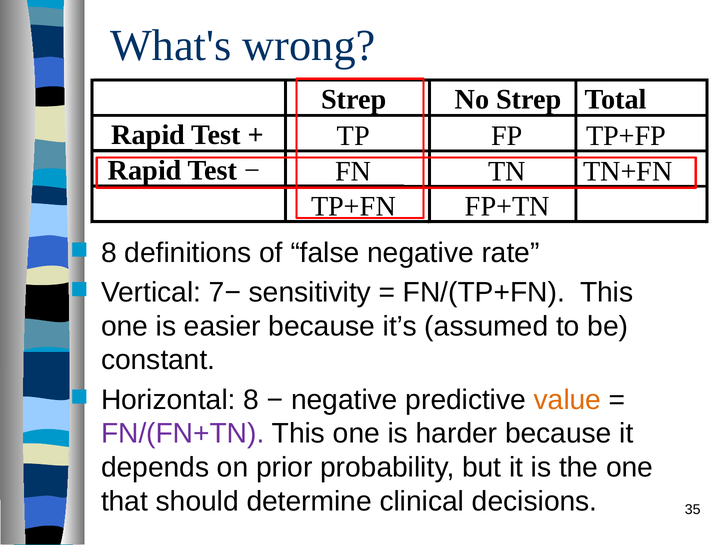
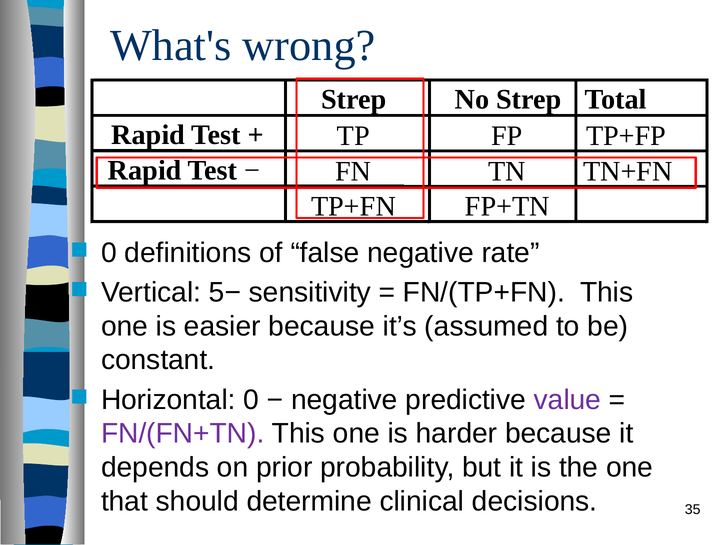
8 at (109, 252): 8 -> 0
7−: 7− -> 5−
Horizontal 8: 8 -> 0
value colour: orange -> purple
